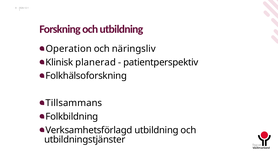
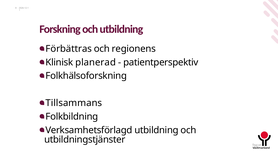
Operation: Operation -> Förbättras
näringsliv: näringsliv -> regionens
